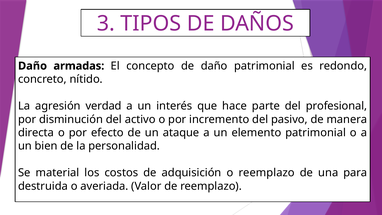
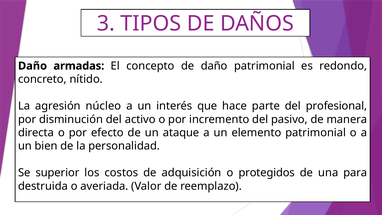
verdad: verdad -> núcleo
material: material -> superior
o reemplazo: reemplazo -> protegidos
